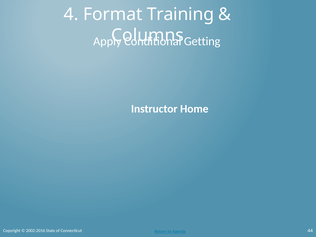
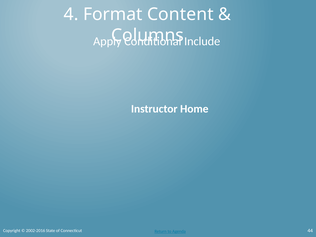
Training: Training -> Content
Getting: Getting -> Include
